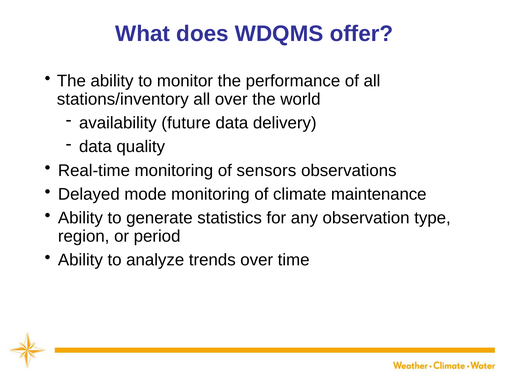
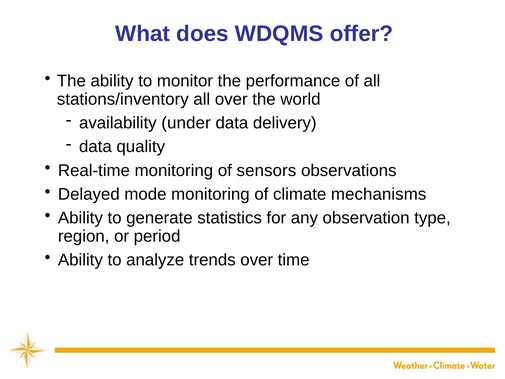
future: future -> under
maintenance: maintenance -> mechanisms
